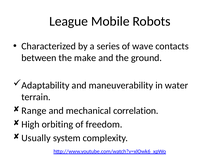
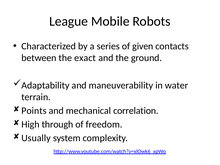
wave: wave -> given
make: make -> exact
Range: Range -> Points
orbiting: orbiting -> through
